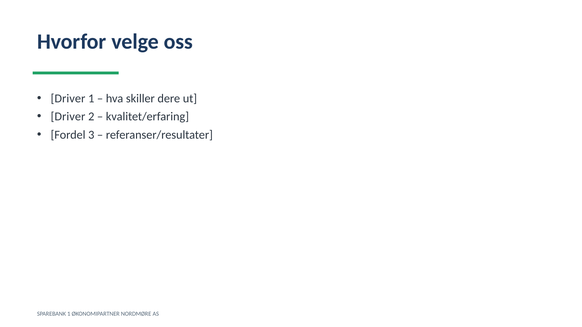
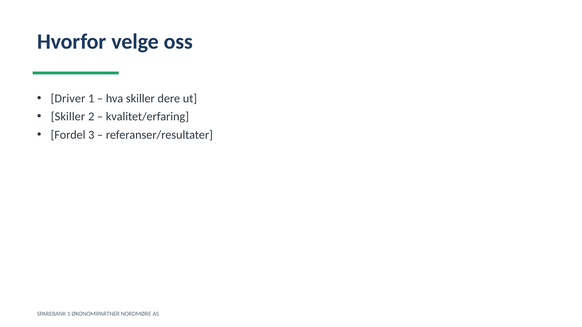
Driver at (68, 117): Driver -> Skiller
